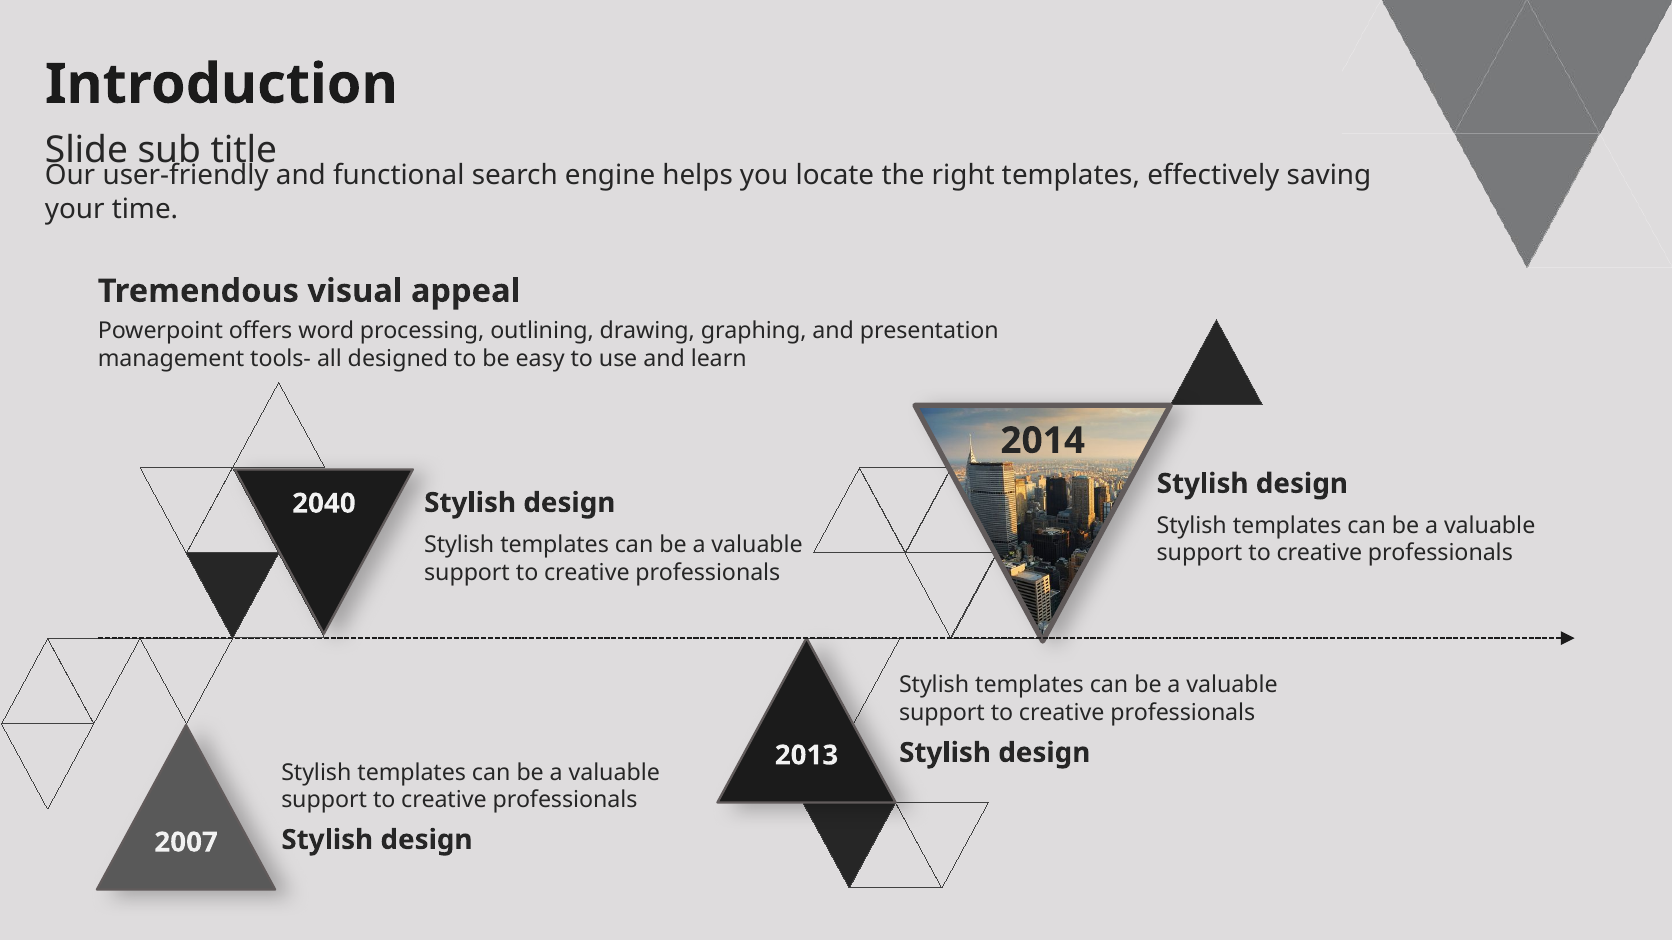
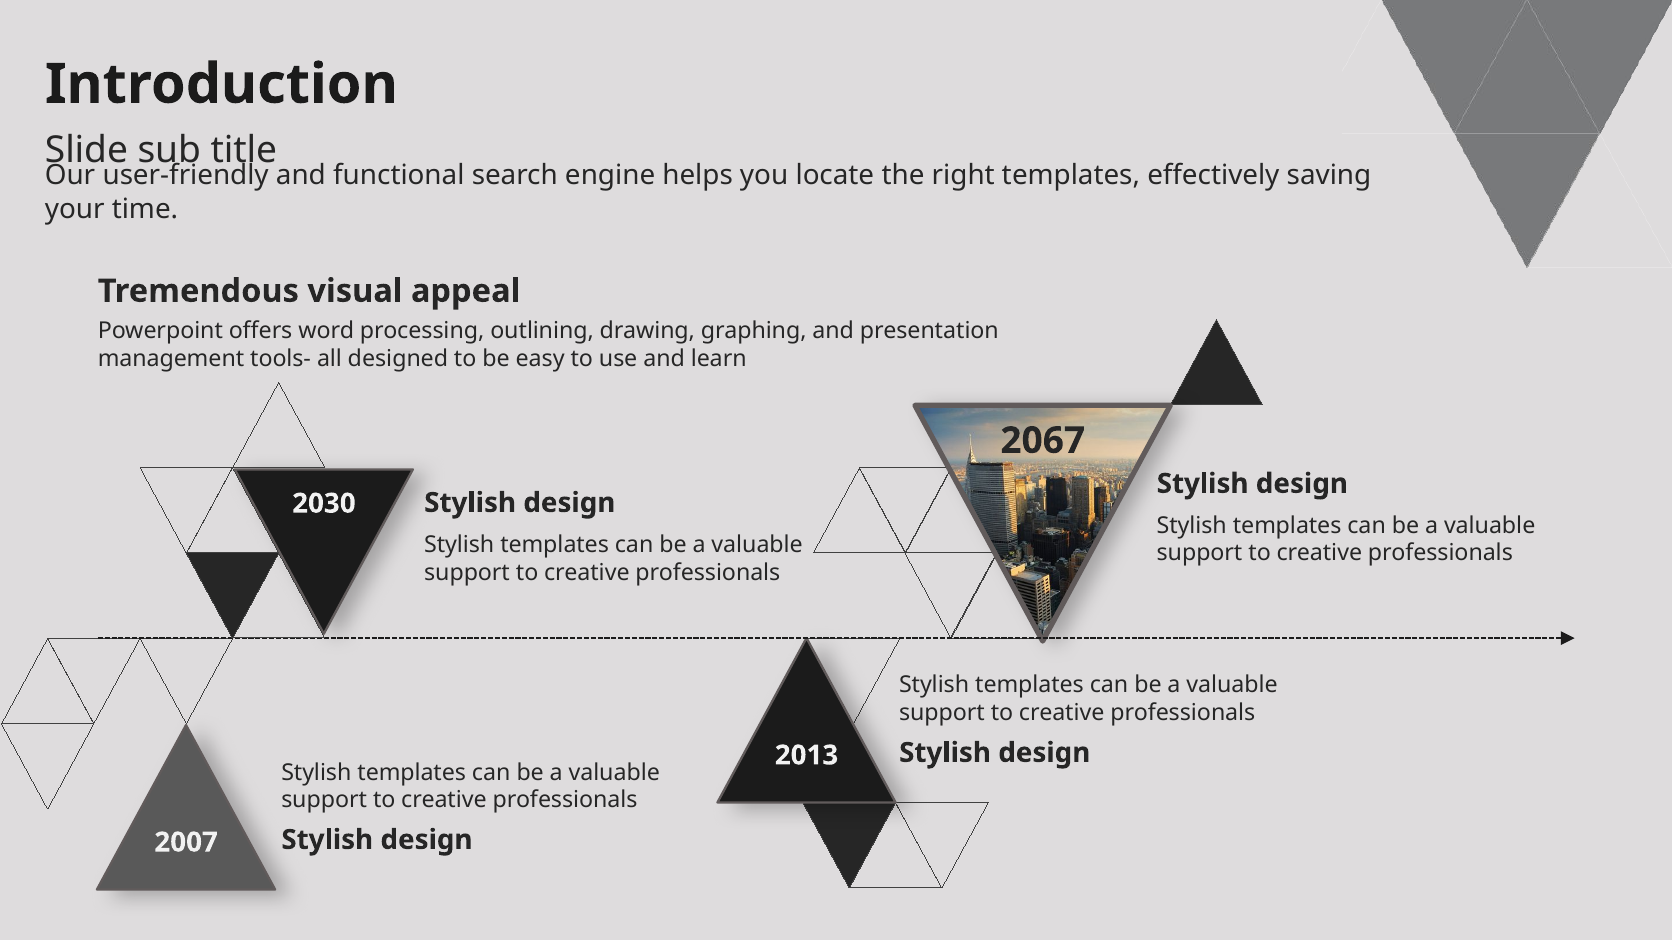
2014: 2014 -> 2067
2040: 2040 -> 2030
